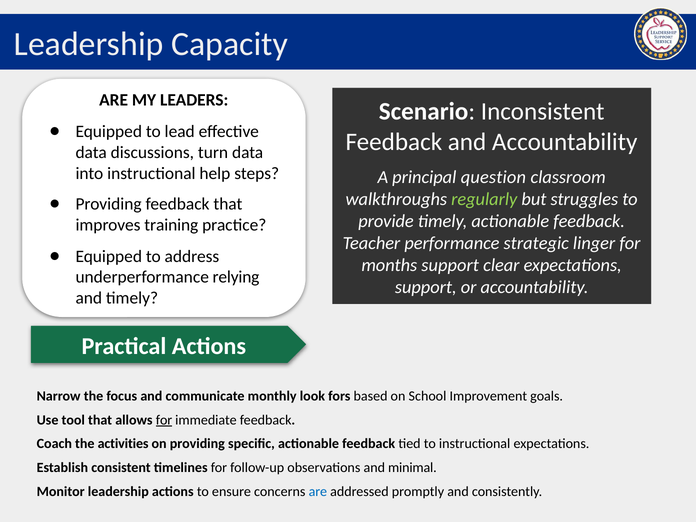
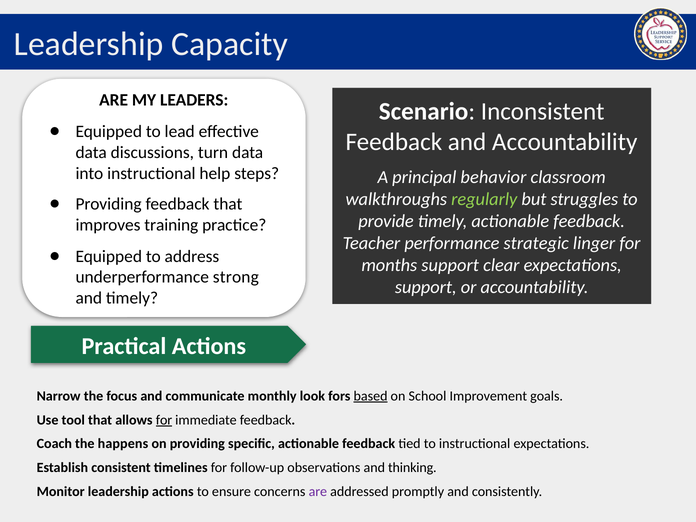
question: question -> behavior
relying: relying -> strong
based underline: none -> present
activities: activities -> happens
minimal: minimal -> thinking
are at (318, 492) colour: blue -> purple
